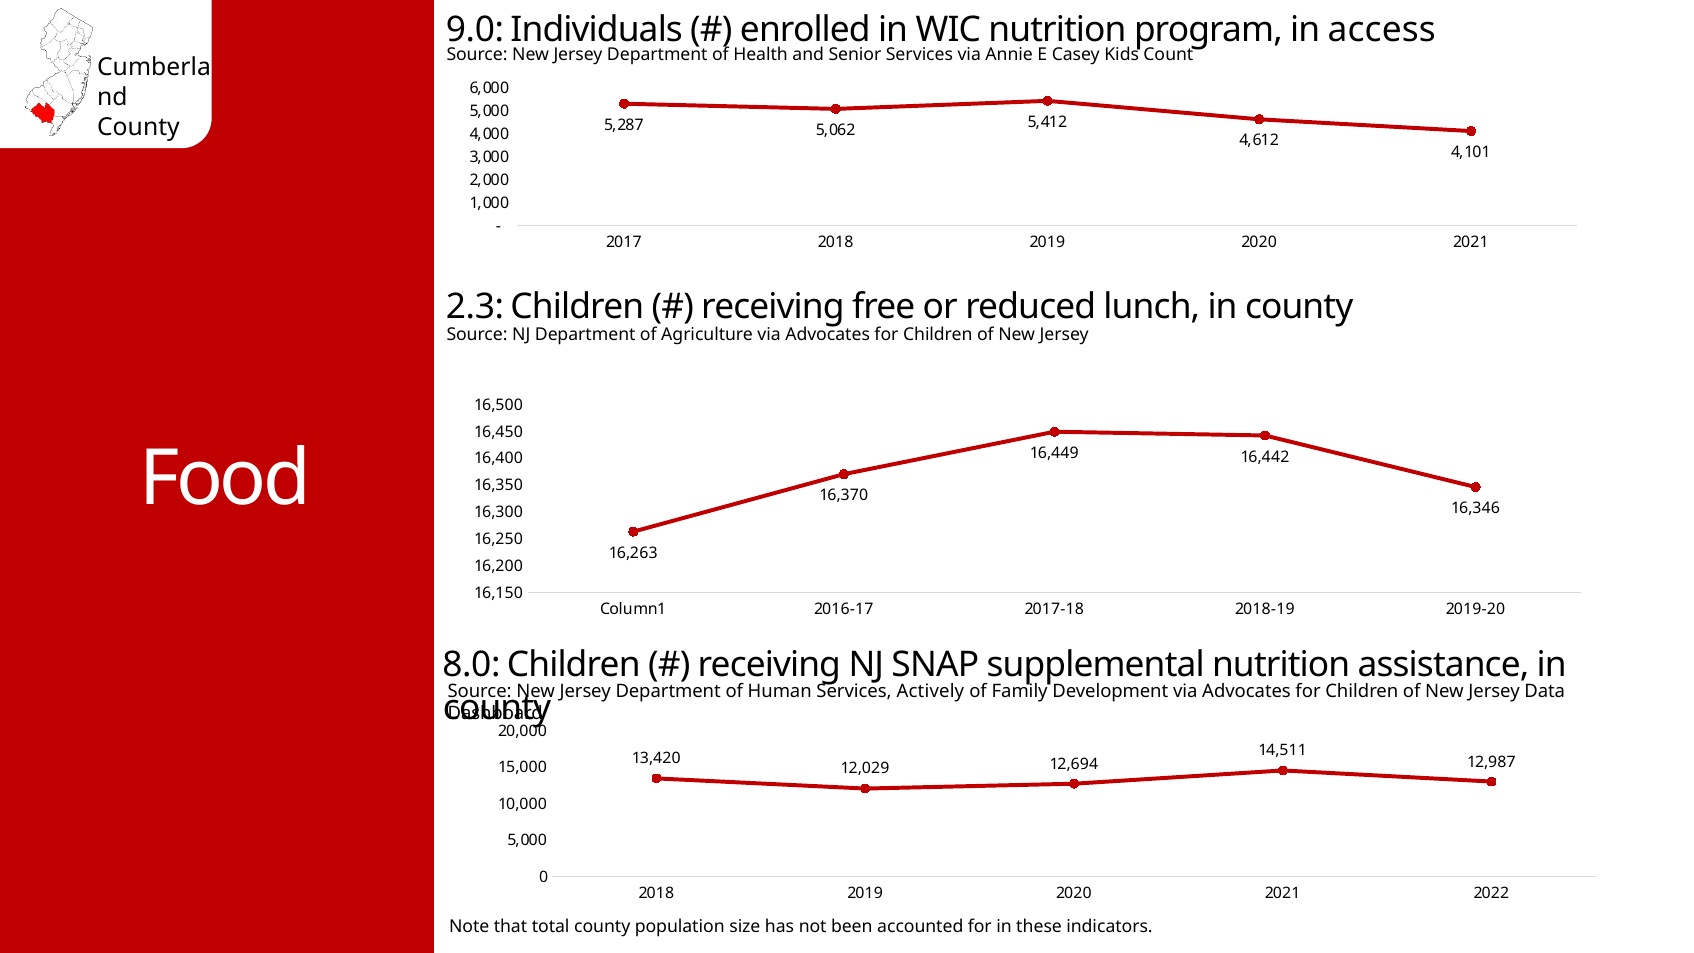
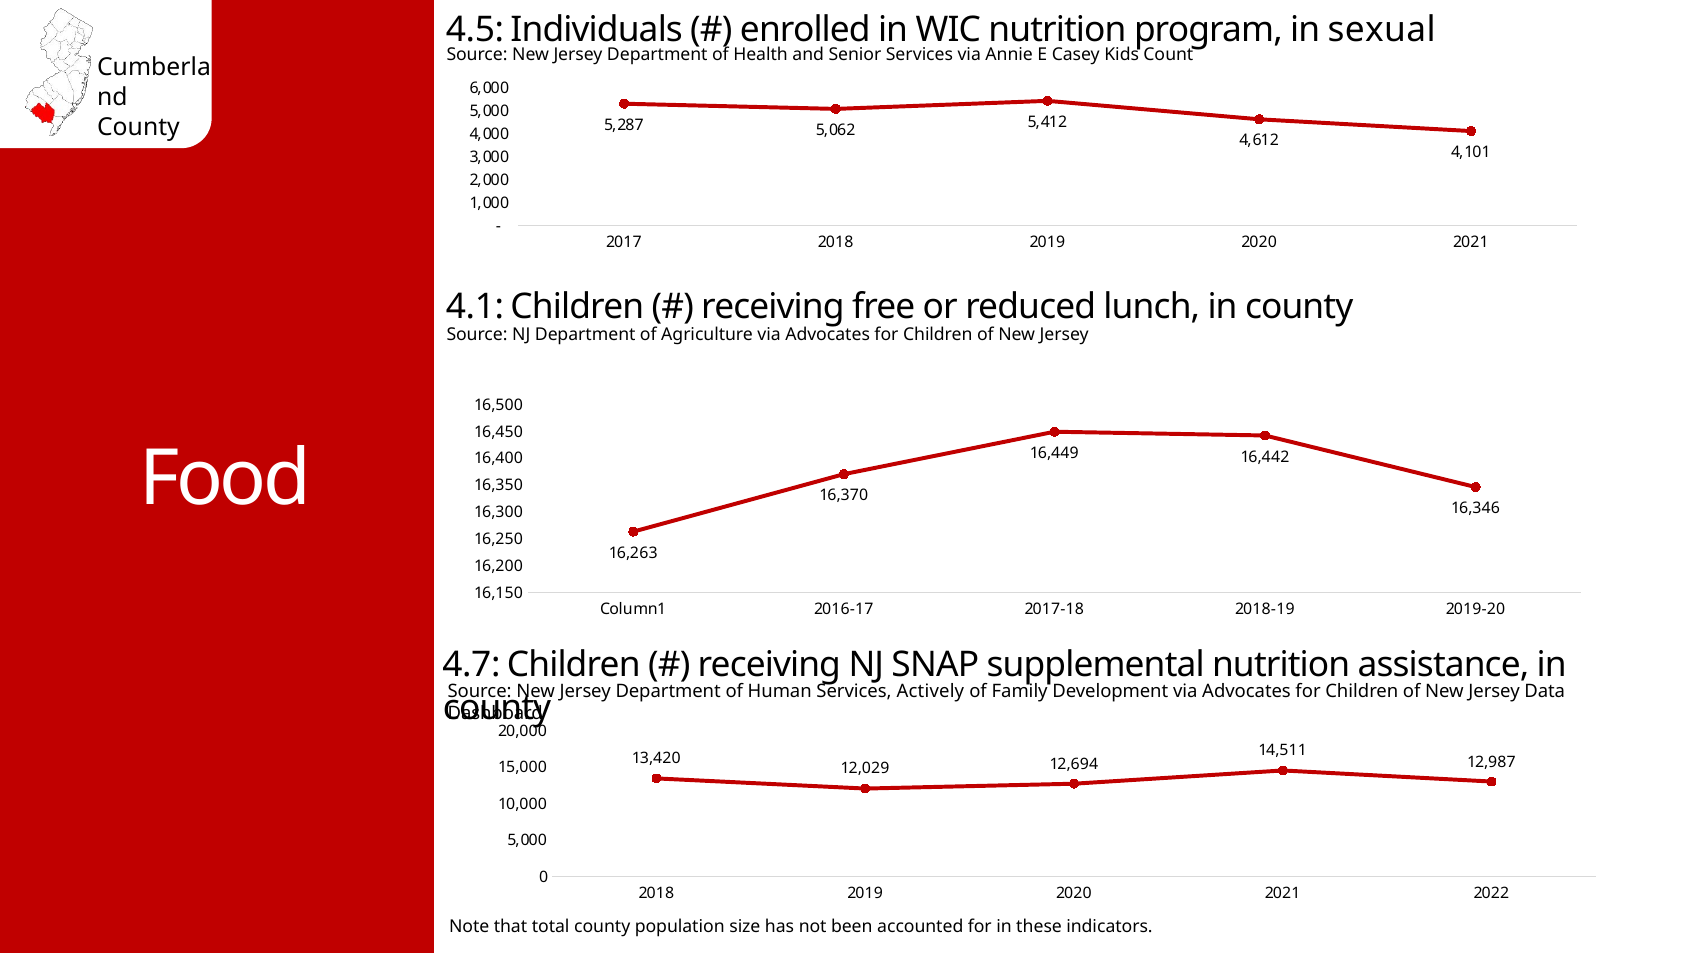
9.0: 9.0 -> 4.5
access: access -> sexual
2.3: 2.3 -> 4.1
8.0: 8.0 -> 4.7
